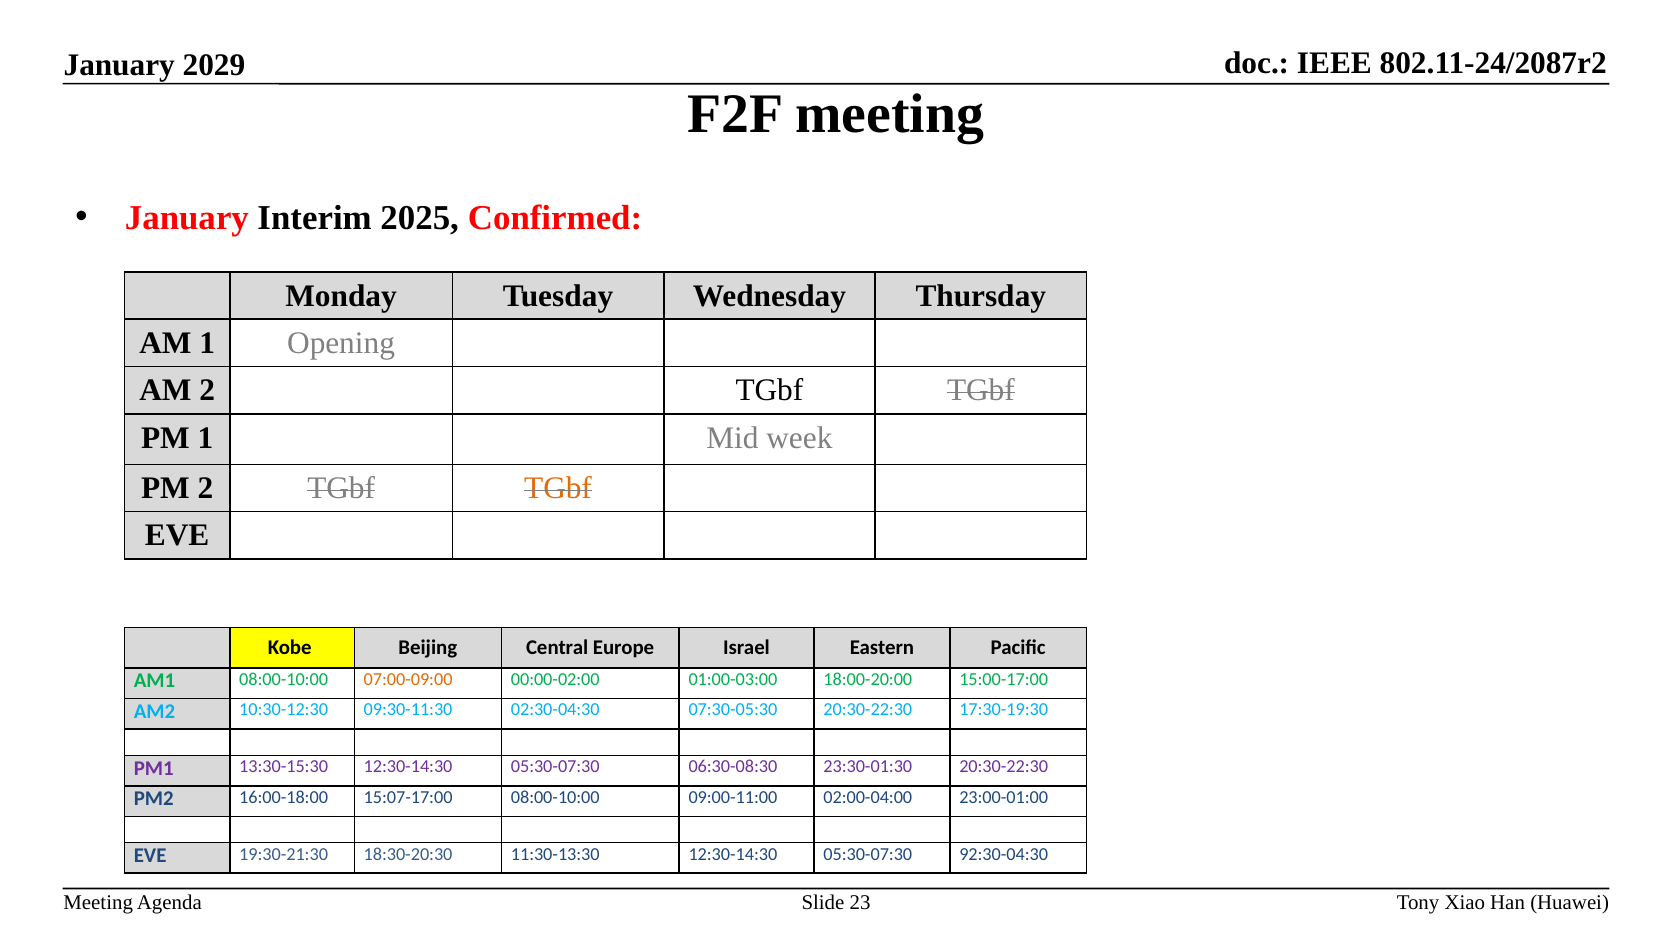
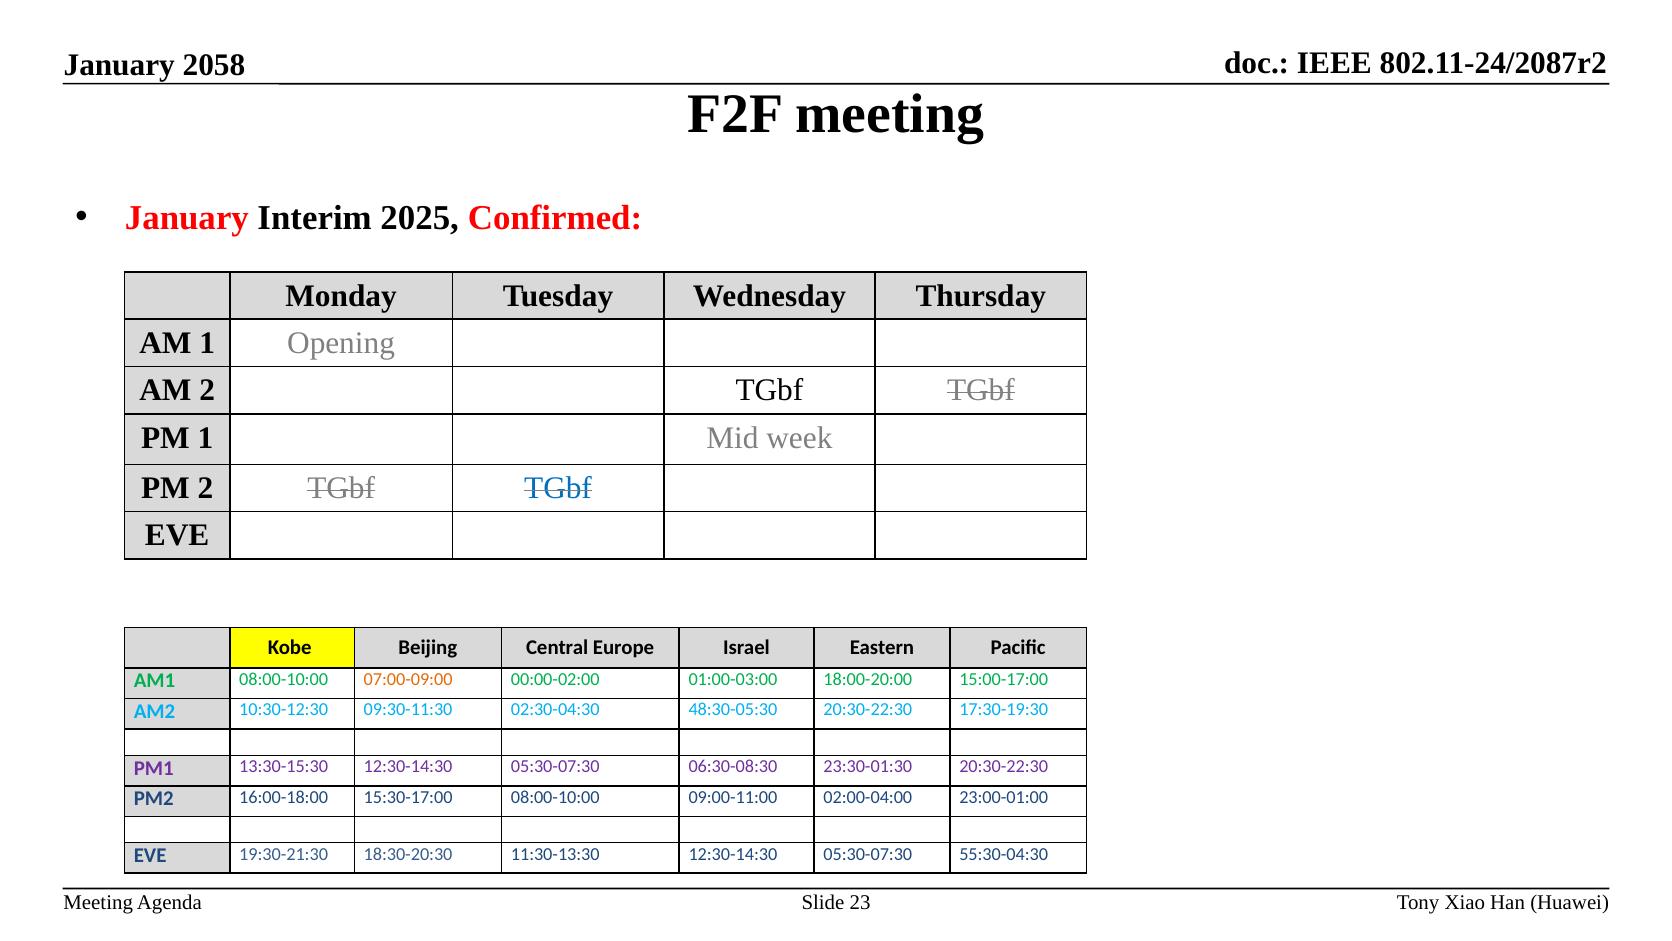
2029: 2029 -> 2058
TGbf at (558, 488) colour: orange -> blue
07:30-05:30: 07:30-05:30 -> 48:30-05:30
15:07-17:00: 15:07-17:00 -> 15:30-17:00
92:30-04:30: 92:30-04:30 -> 55:30-04:30
